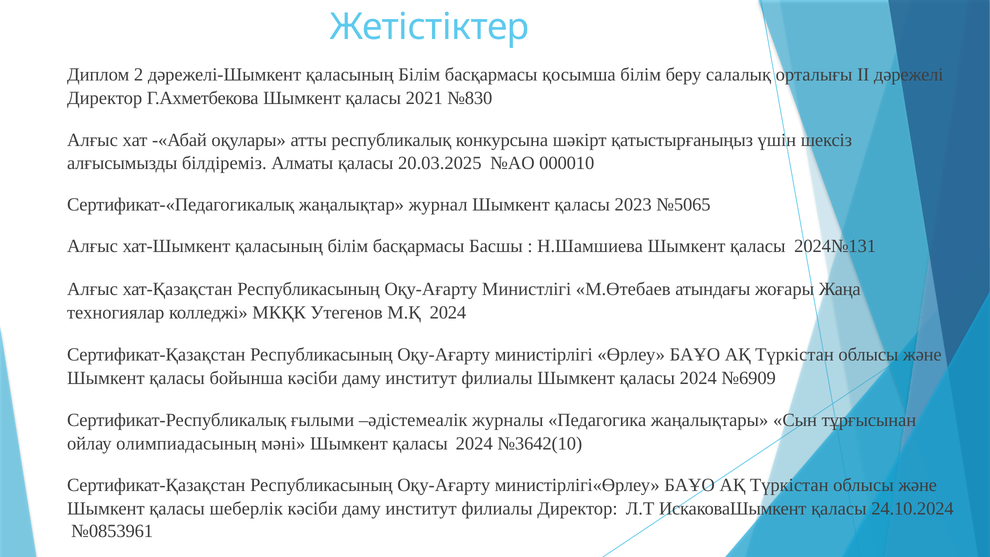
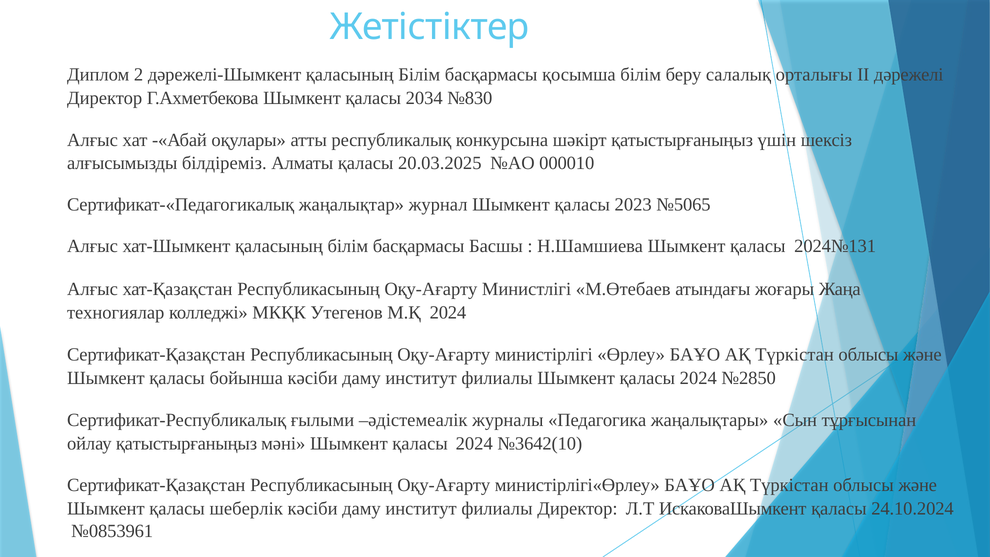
2021: 2021 -> 2034
№6909: №6909 -> №2850
ойлау олимпиадасының: олимпиадасының -> қатыстырғаныңыз
